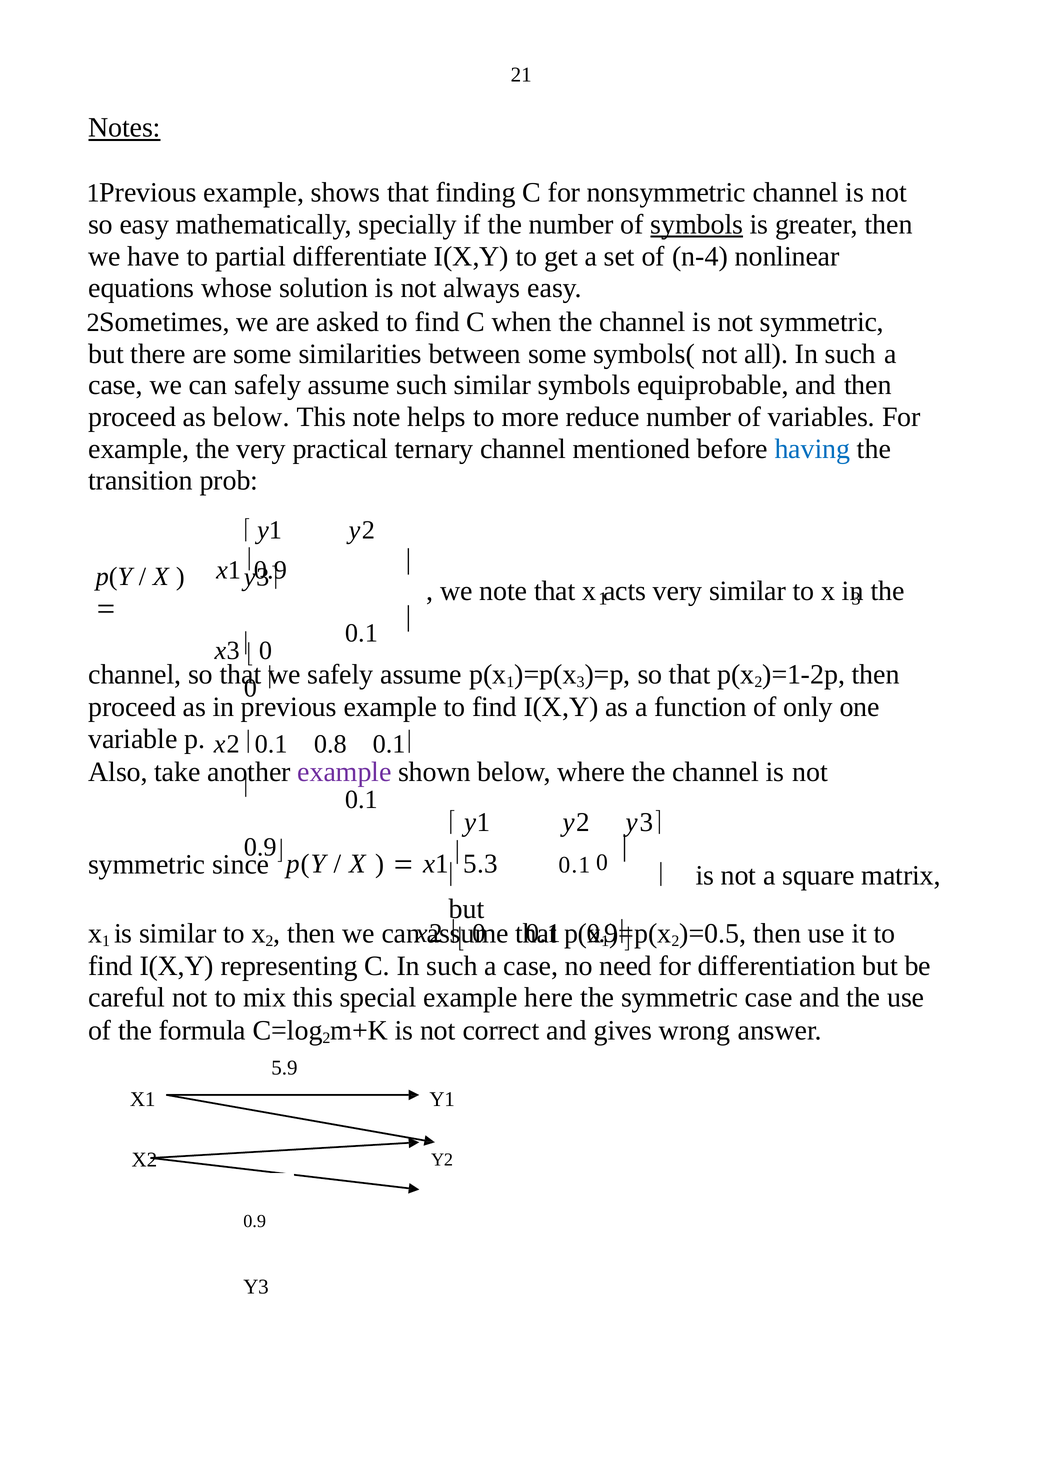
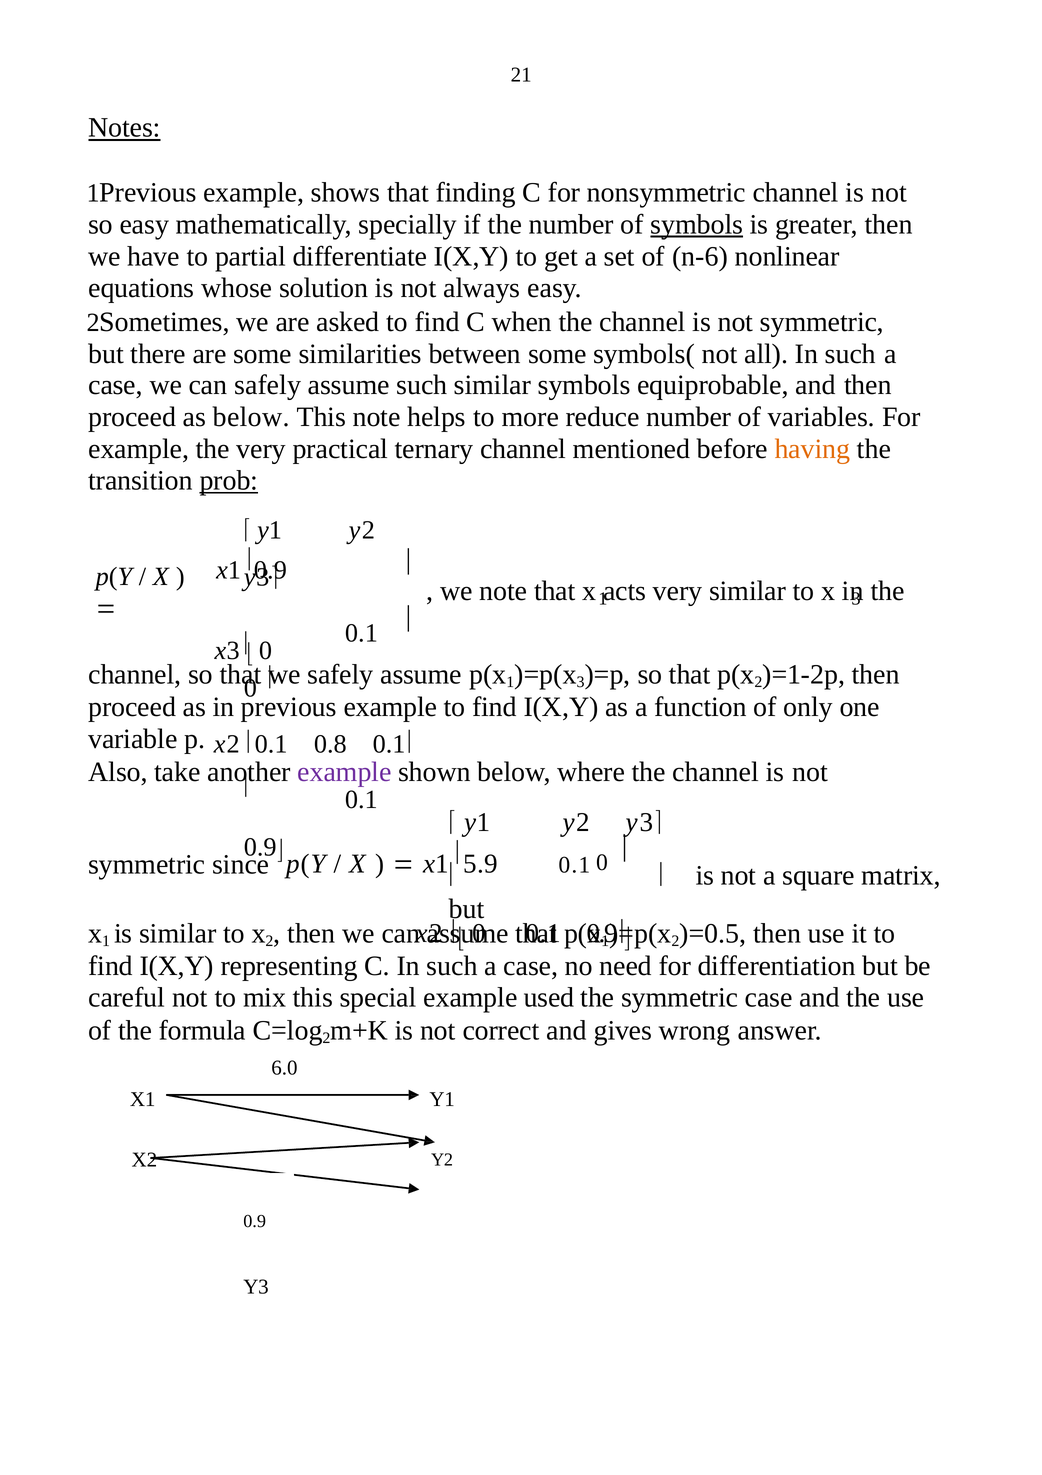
n-4: n-4 -> n-6
having colour: blue -> orange
prob underline: none -> present
5.3: 5.3 -> 5.9
here: here -> used
5.9: 5.9 -> 6.0
